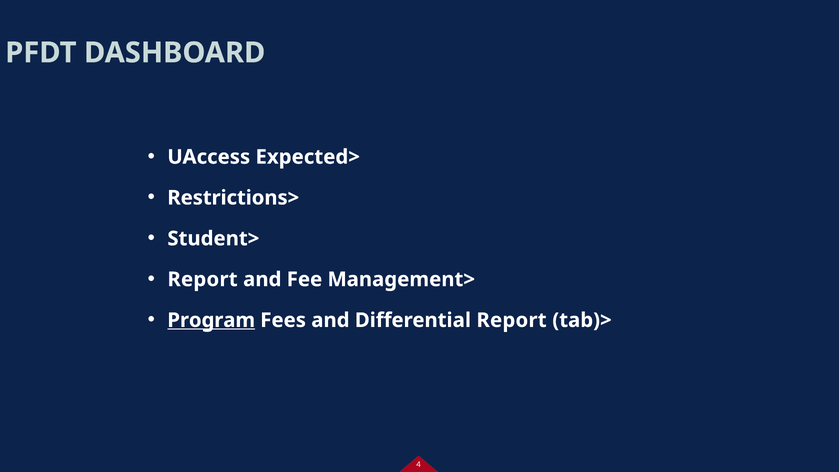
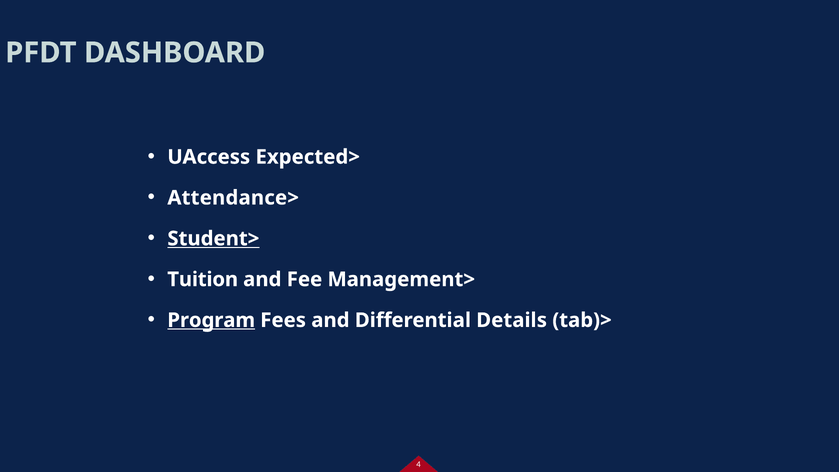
Restrictions>: Restrictions> -> Attendance>
Student> underline: none -> present
Report at (203, 279): Report -> Tuition
Differential Report: Report -> Details
